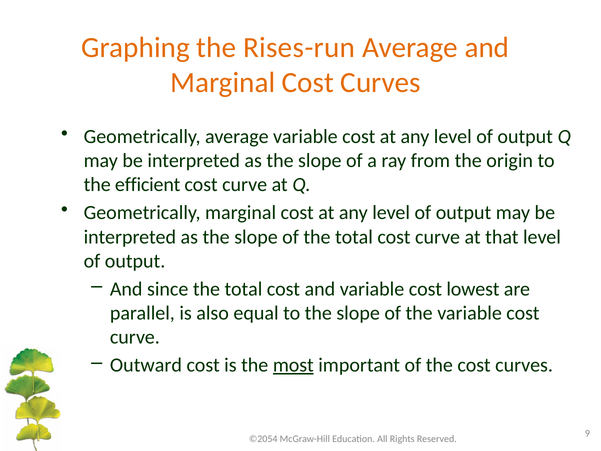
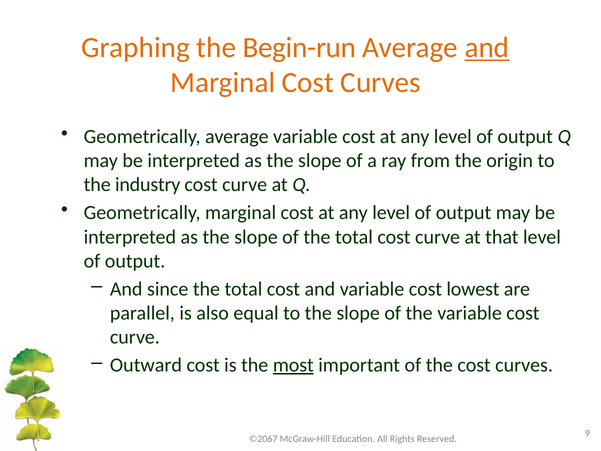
Rises-run: Rises-run -> Begin-run
and at (487, 48) underline: none -> present
efficient: efficient -> industry
©2054: ©2054 -> ©2067
